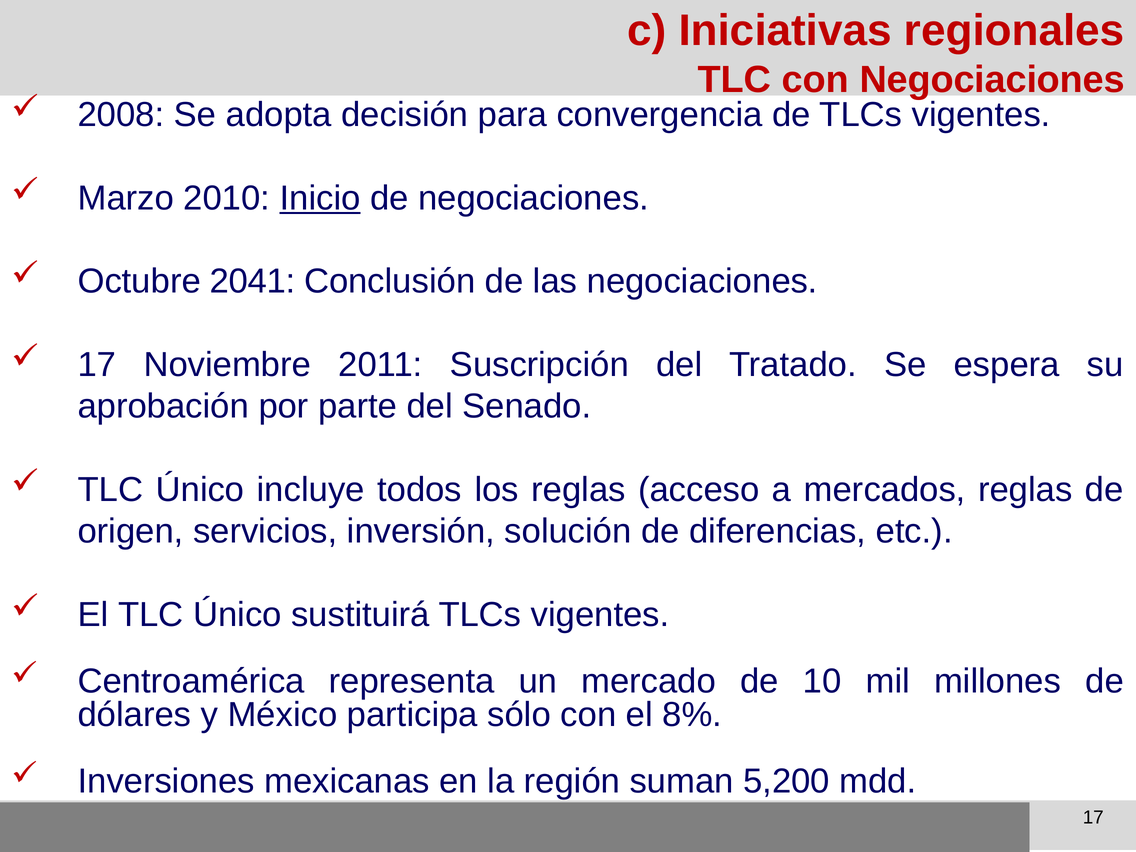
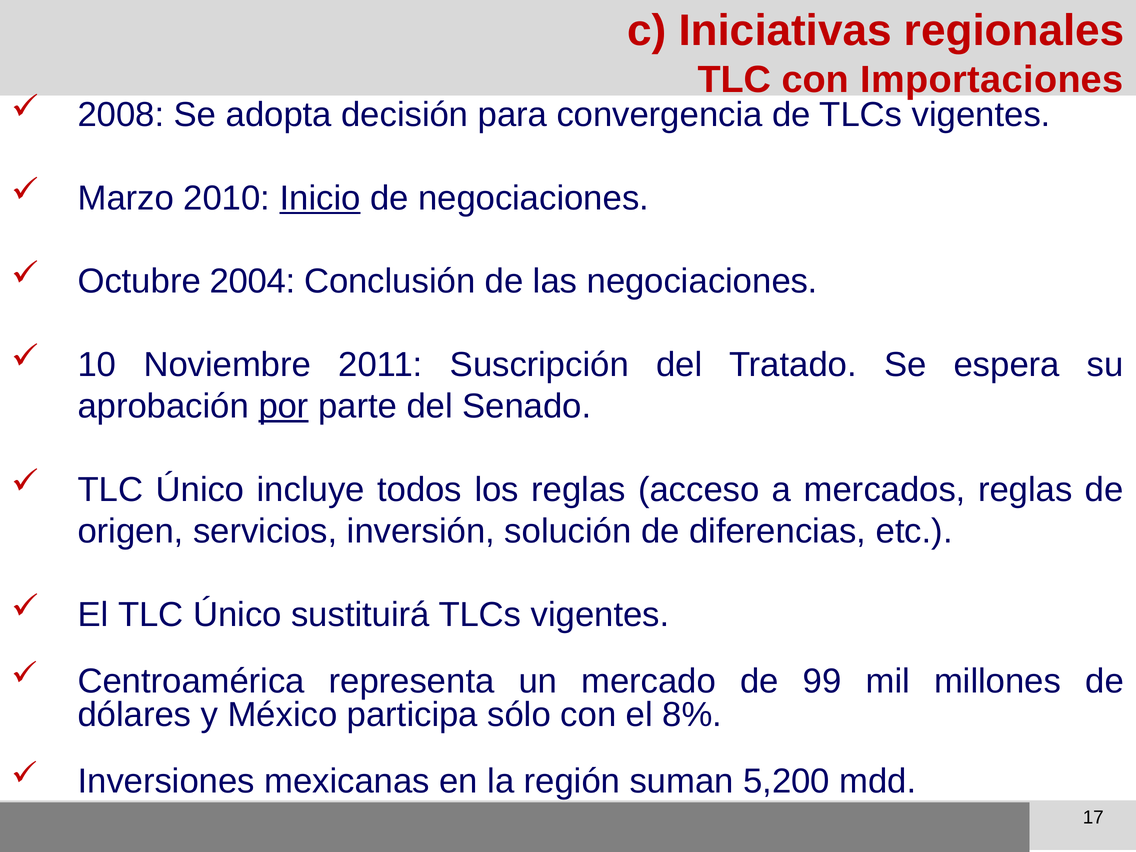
con Negociaciones: Negociaciones -> Importaciones
2041: 2041 -> 2004
17 at (97, 365): 17 -> 10
por underline: none -> present
10: 10 -> 99
